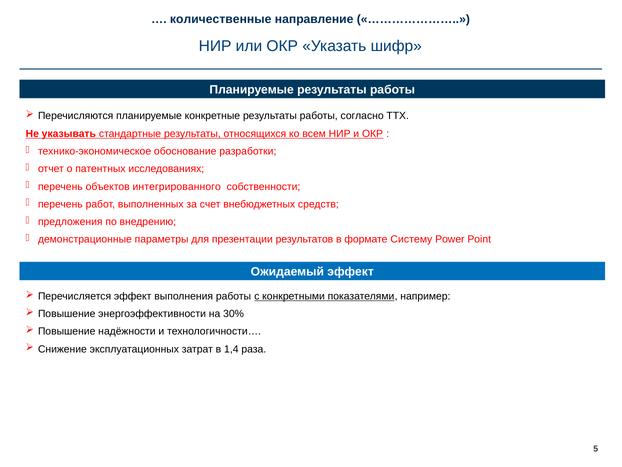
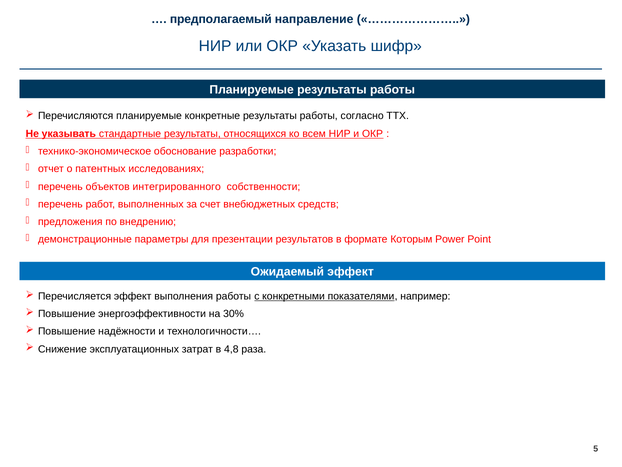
количественные: количественные -> предполагаемый
Систему: Систему -> Которым
1,4: 1,4 -> 4,8
